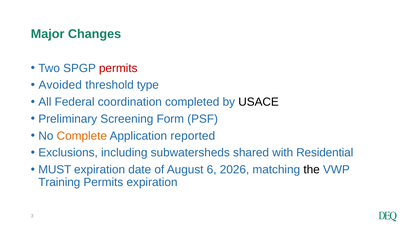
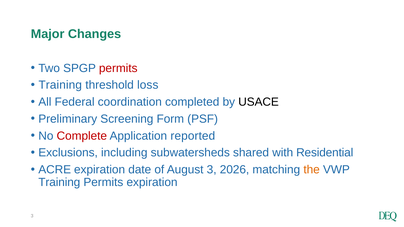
Avoided at (60, 85): Avoided -> Training
type: type -> loss
Complete colour: orange -> red
MUST: MUST -> ACRE
August 6: 6 -> 3
the colour: black -> orange
